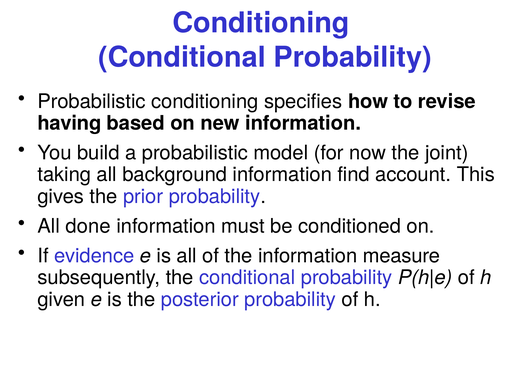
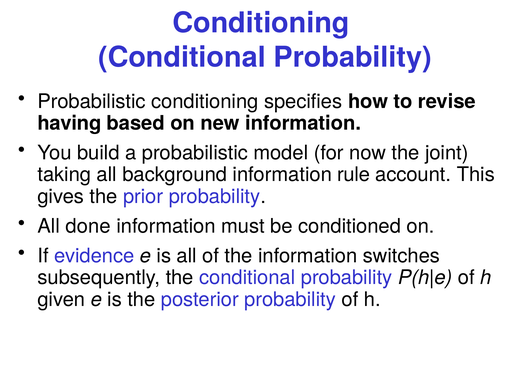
find: find -> rule
measure: measure -> switches
